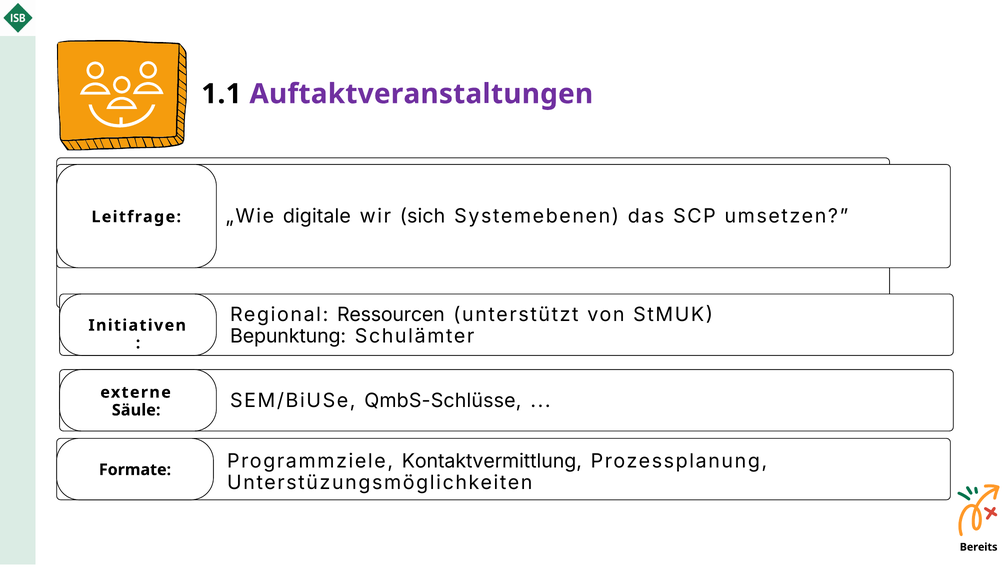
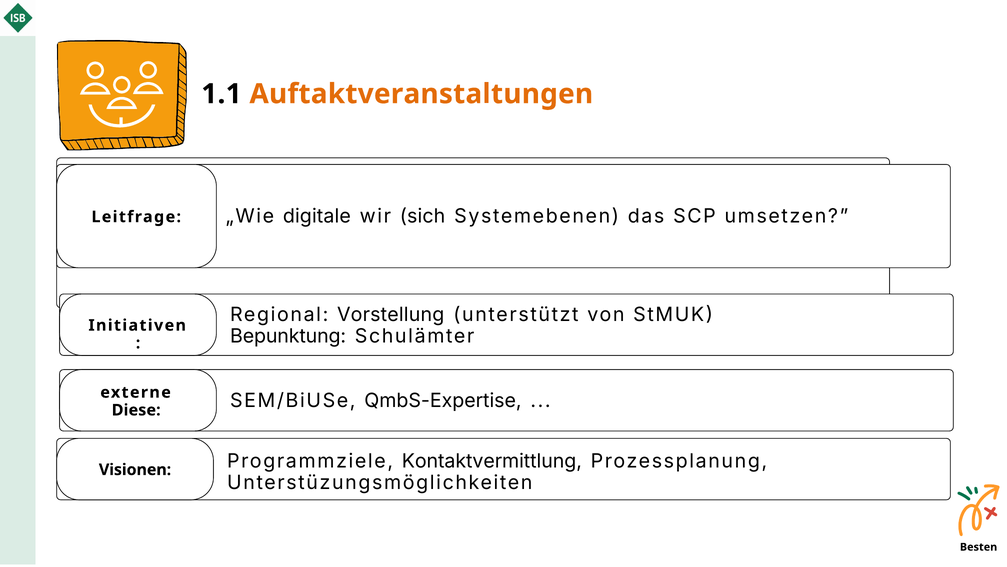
Auftaktveranstaltungen colour: purple -> orange
Ressourcen: Ressourcen -> Vorstellung
QmbS-Schlüsse: QmbS-Schlüsse -> QmbS-Expertise
Säule: Säule -> Diese
Formate: Formate -> Visionen
Bereits: Bereits -> Besten
